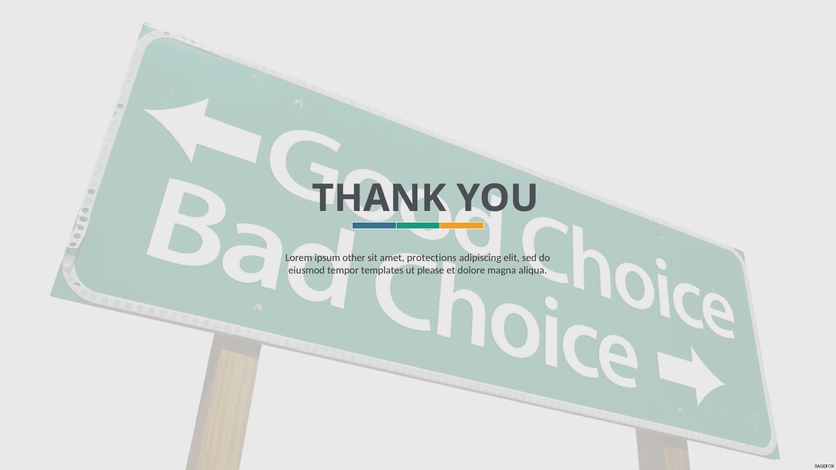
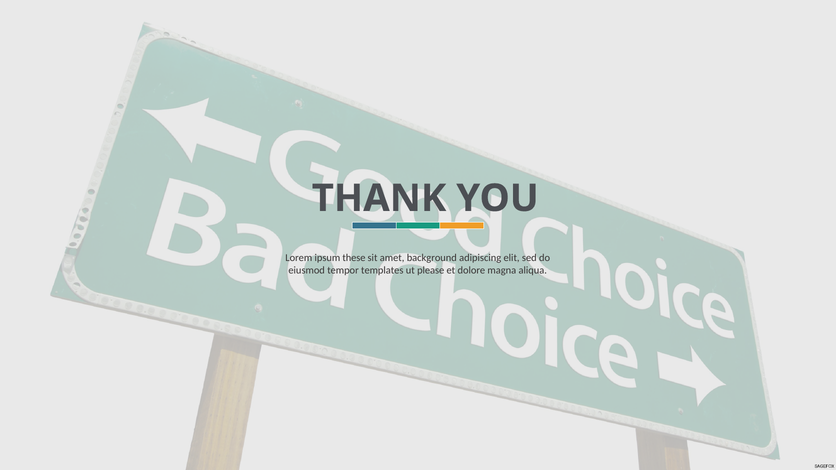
other: other -> these
protections: protections -> background
